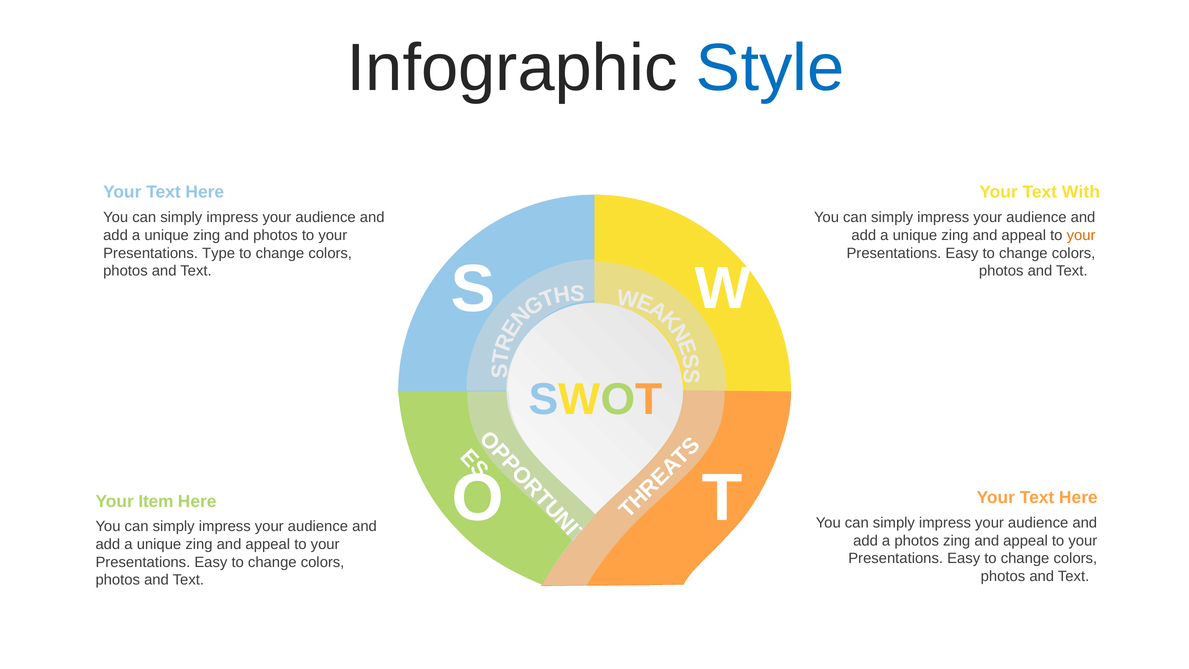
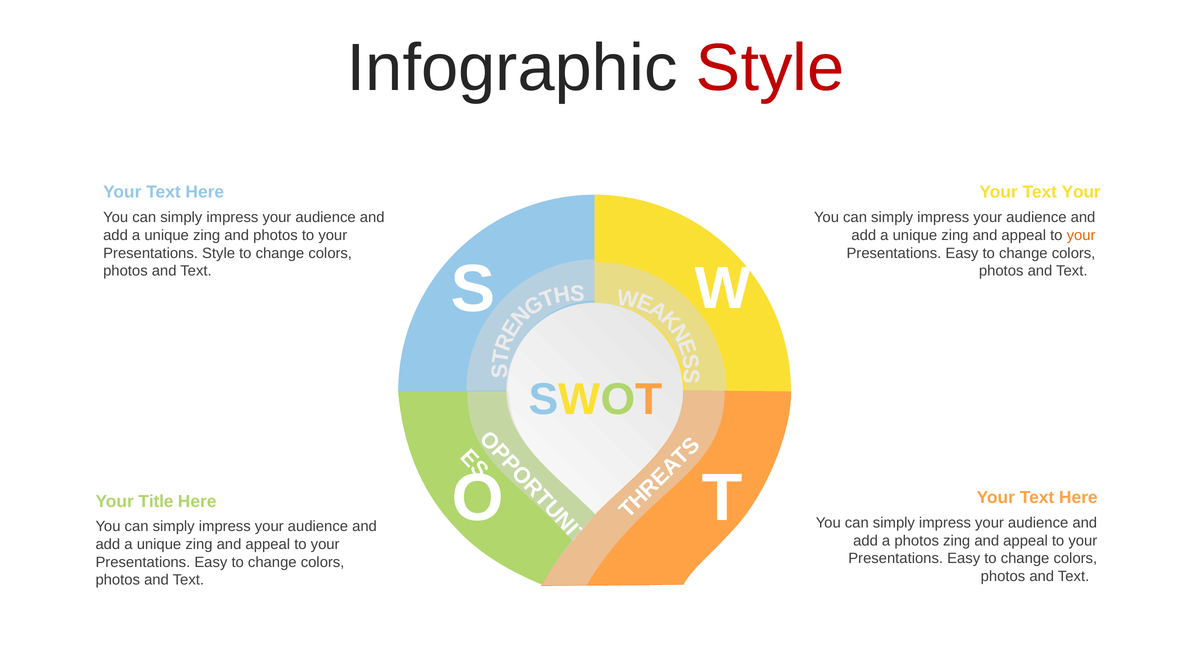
Style at (770, 68) colour: blue -> red
Your Text With: With -> Your
Presentations Type: Type -> Style
Item: Item -> Title
